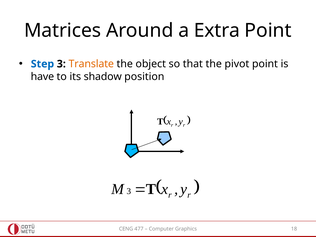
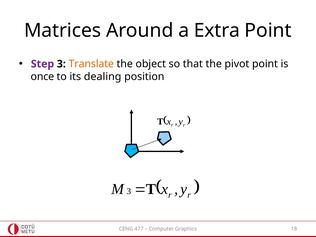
Step colour: blue -> purple
have: have -> once
shadow: shadow -> dealing
